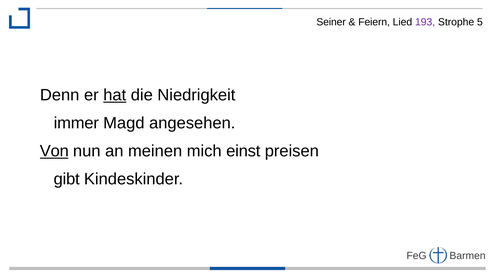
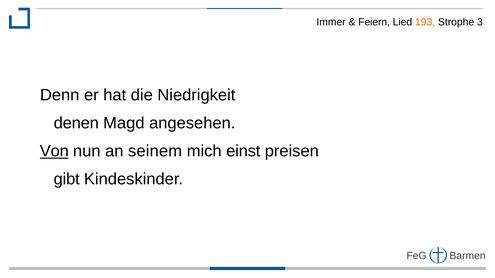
Seiner: Seiner -> Immer
193 colour: purple -> orange
5: 5 -> 3
hat underline: present -> none
immer: immer -> denen
meinen: meinen -> seinem
